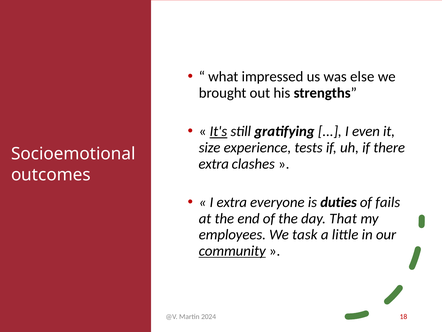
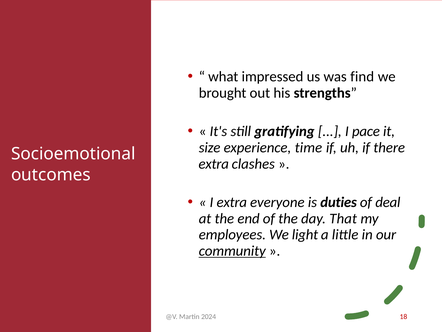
else: else -> find
It's underline: present -> none
even: even -> pace
tests: tests -> time
fails: fails -> deal
task: task -> light
